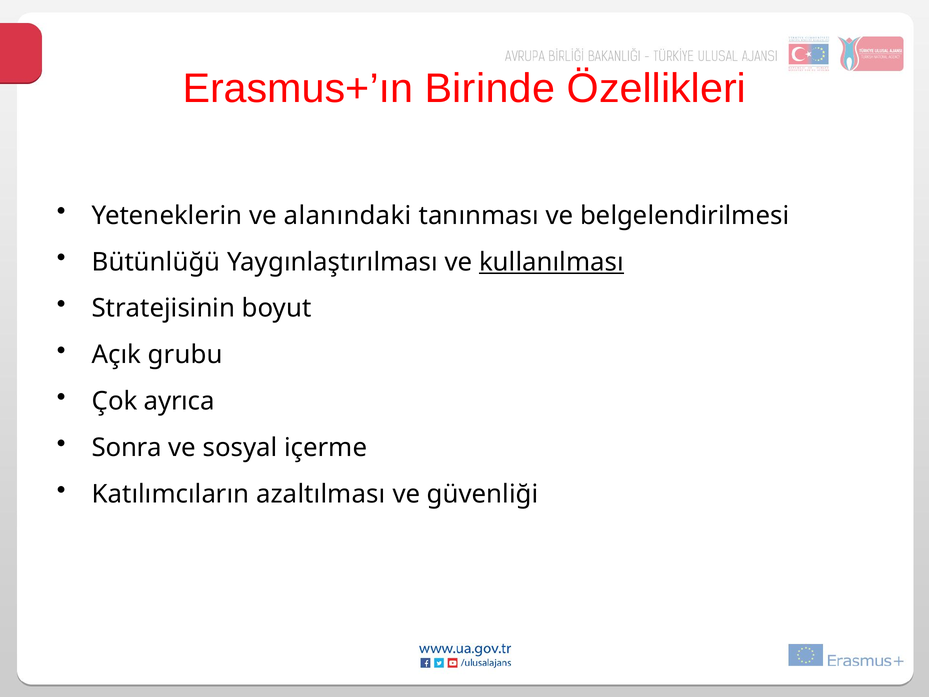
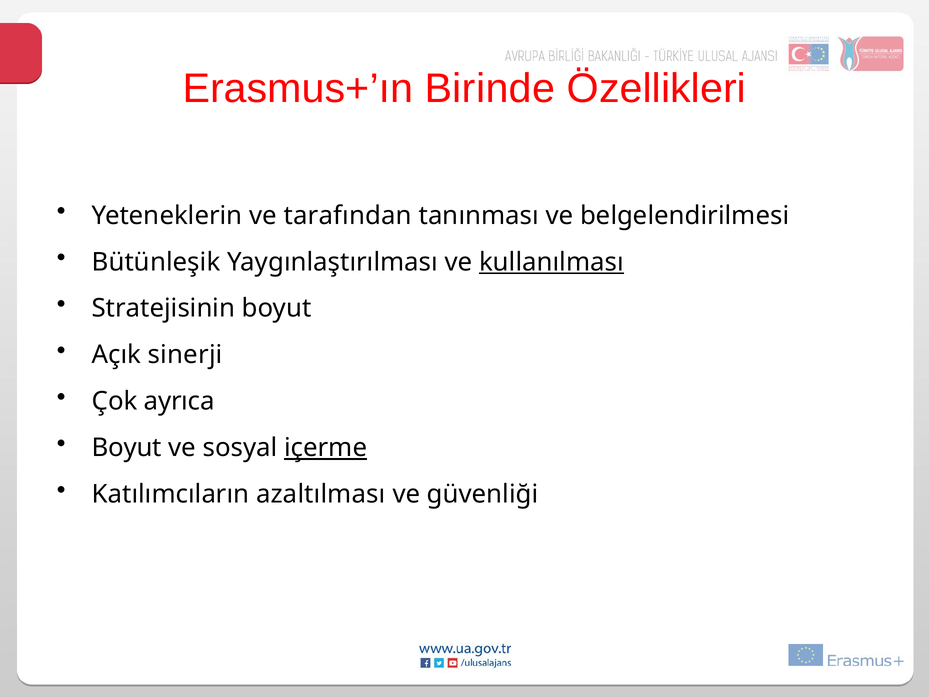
alanındaki: alanındaki -> tarafından
Bütünlüğü: Bütünlüğü -> Bütünleşik
grubu: grubu -> sinerji
Sonra at (127, 448): Sonra -> Boyut
içerme underline: none -> present
